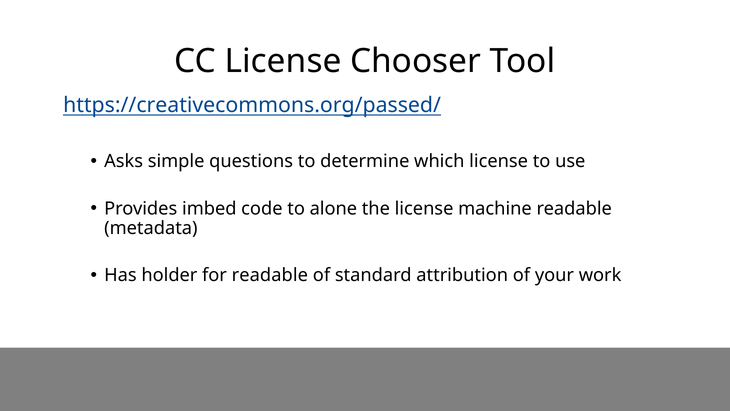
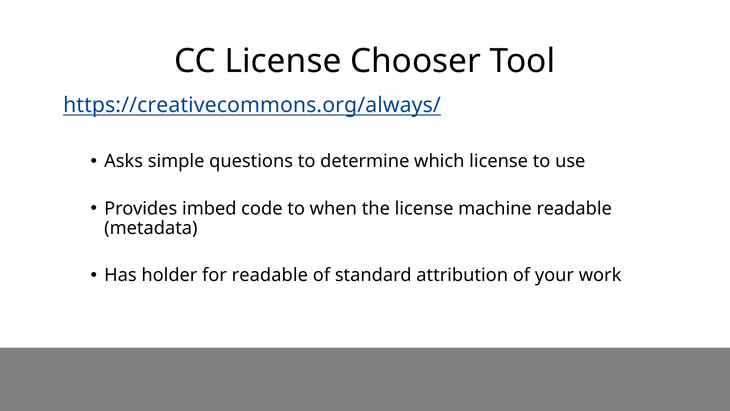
https://creativecommons.org/passed/: https://creativecommons.org/passed/ -> https://creativecommons.org/always/
alone: alone -> when
